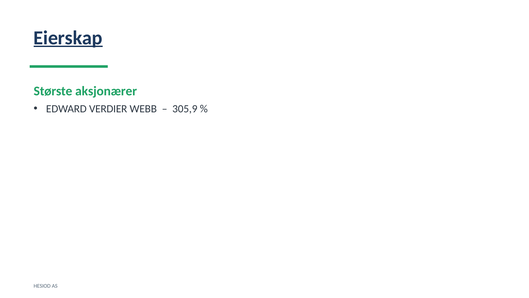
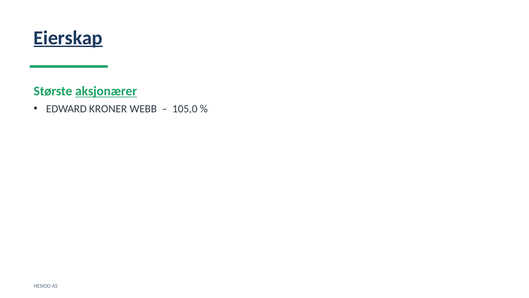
aksjonærer underline: none -> present
VERDIER: VERDIER -> KRONER
305,9: 305,9 -> 105,0
